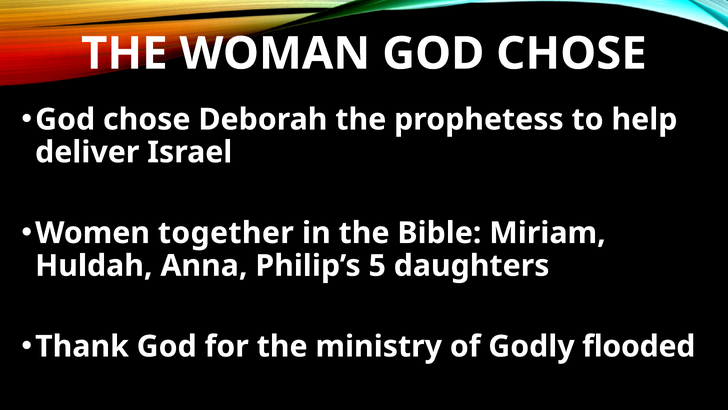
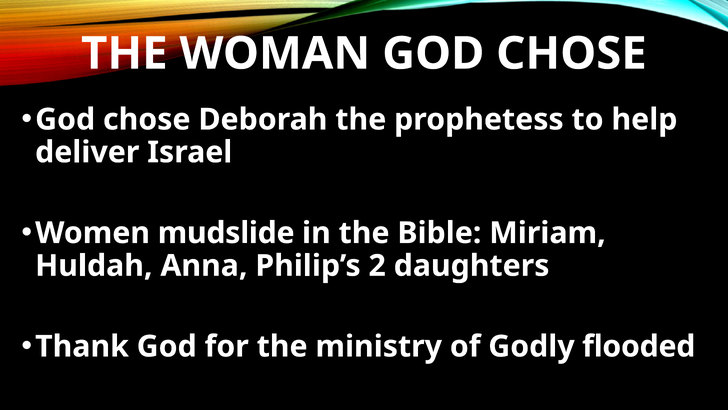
together: together -> mudslide
5: 5 -> 2
